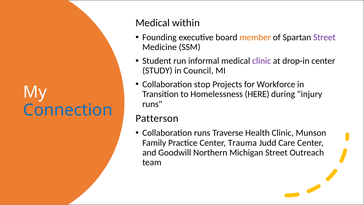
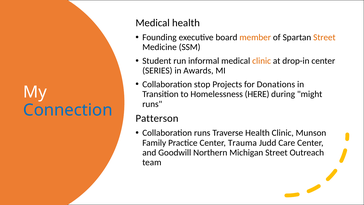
Medical within: within -> health
Street at (324, 37) colour: purple -> orange
clinic at (262, 61) colour: purple -> orange
STUDY: STUDY -> SERIES
Council: Council -> Awards
Workforce: Workforce -> Donations
injury: injury -> might
